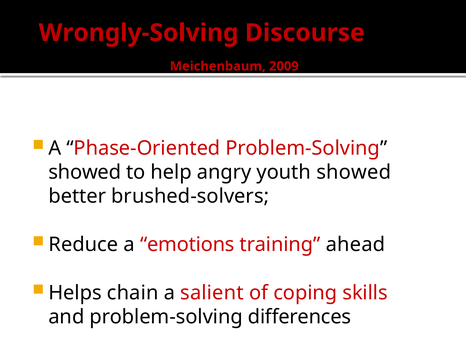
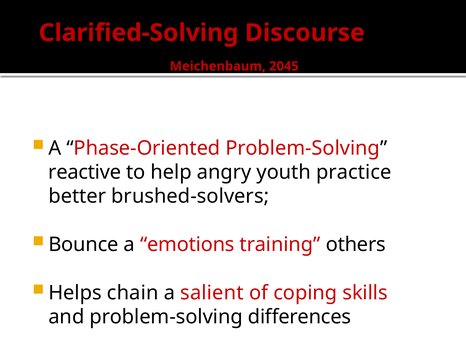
Wrongly-Solving: Wrongly-Solving -> Clarified-Solving
2009: 2009 -> 2045
showed at (85, 172): showed -> reactive
youth showed: showed -> practice
Reduce: Reduce -> Bounce
ahead: ahead -> others
